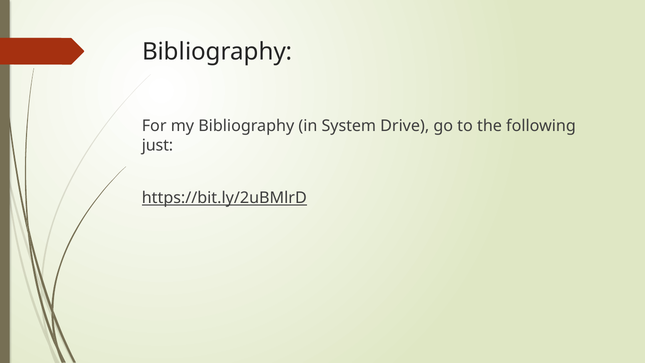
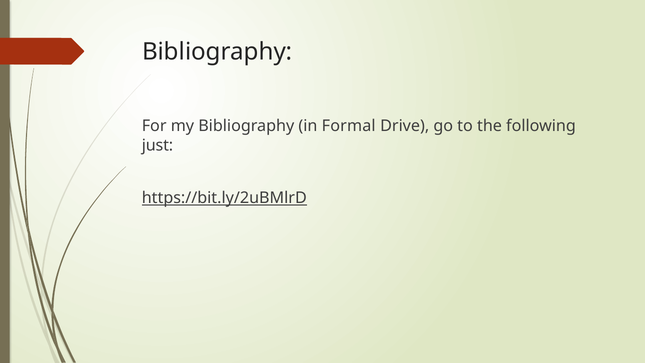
System: System -> Formal
